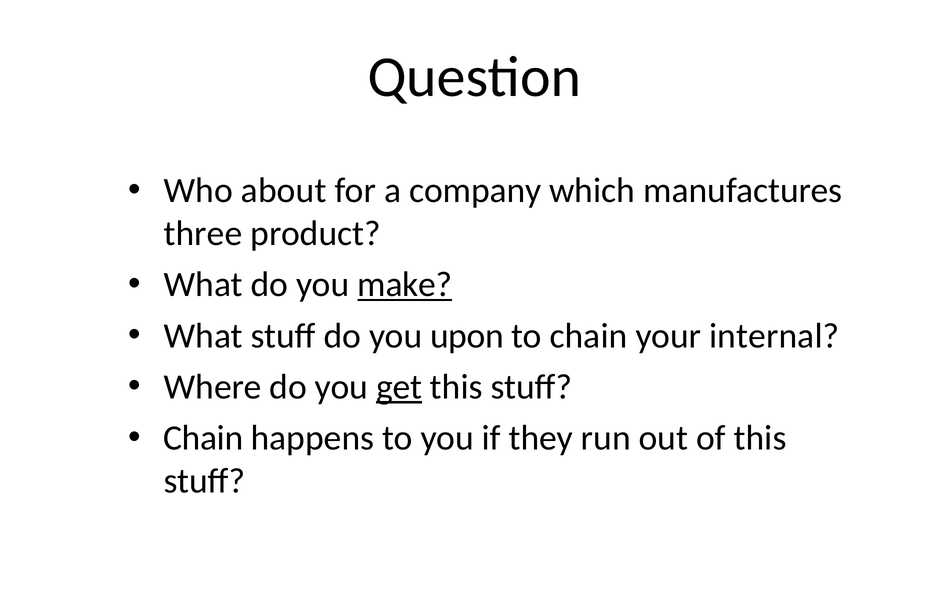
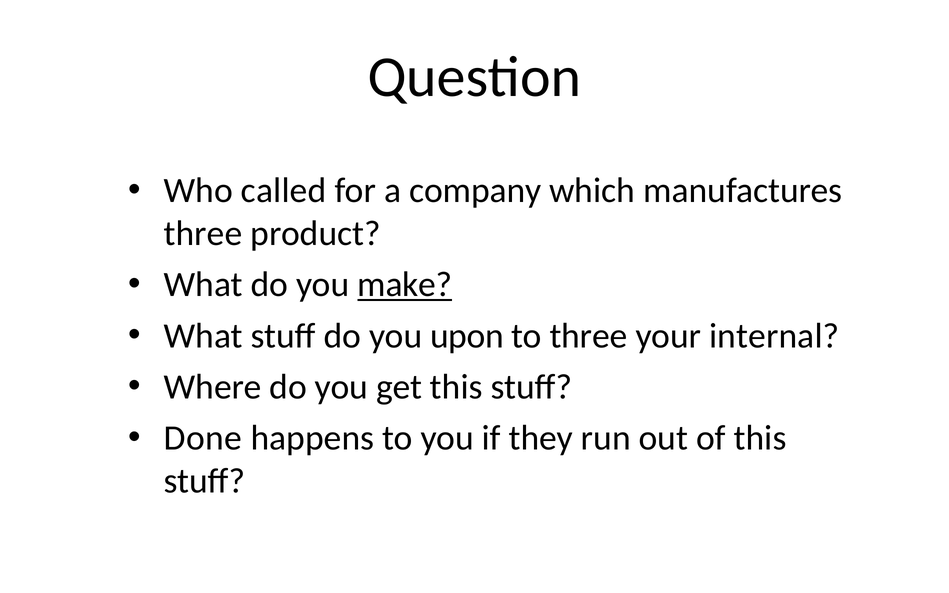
about: about -> called
to chain: chain -> three
get underline: present -> none
Chain at (203, 438): Chain -> Done
